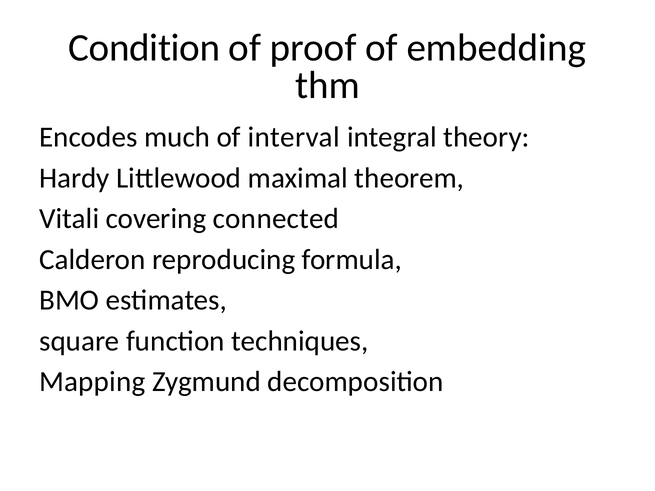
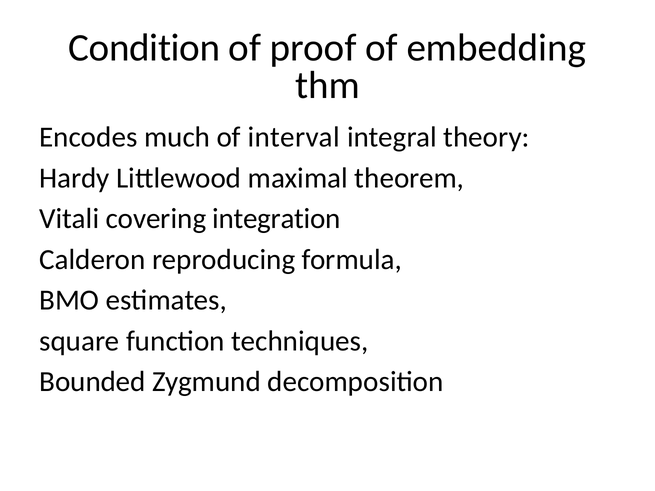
connected: connected -> integration
Mapping: Mapping -> Bounded
